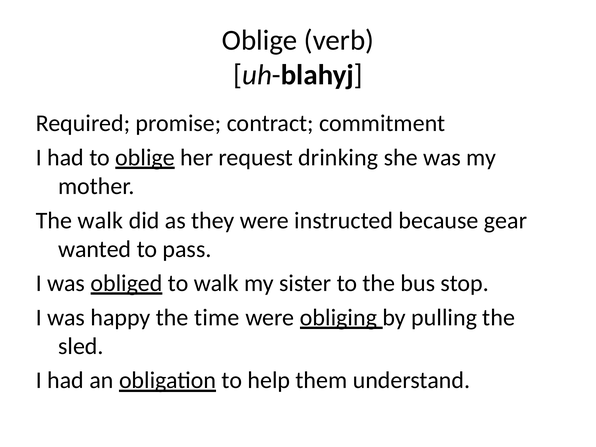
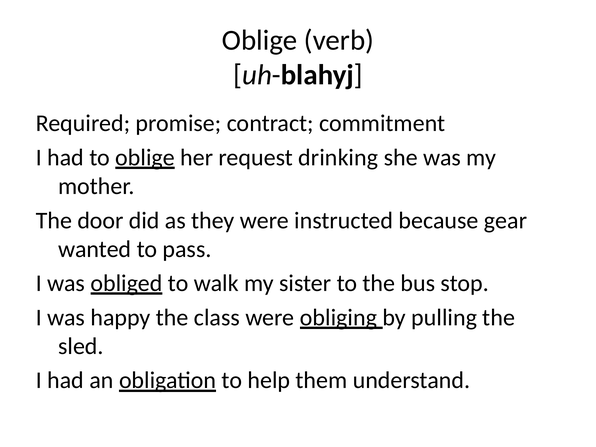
The walk: walk -> door
time: time -> class
